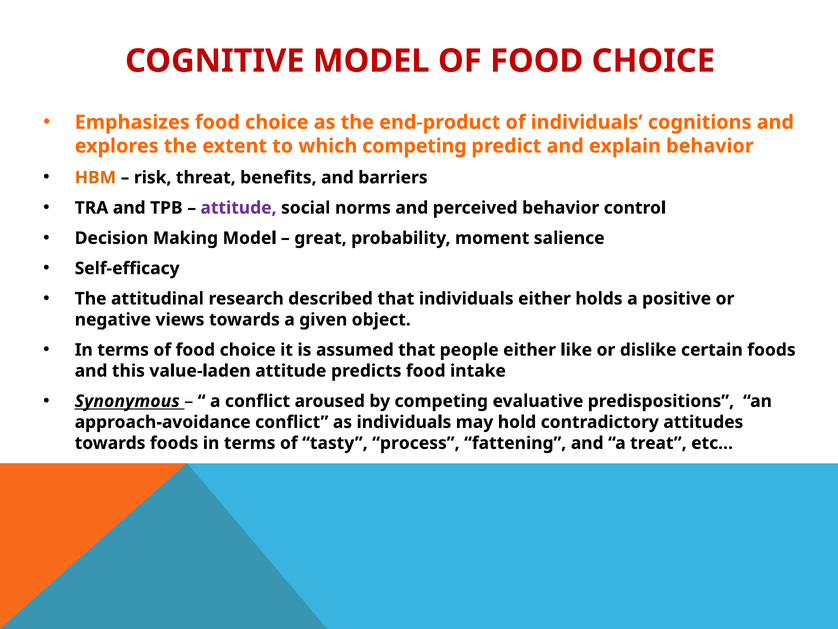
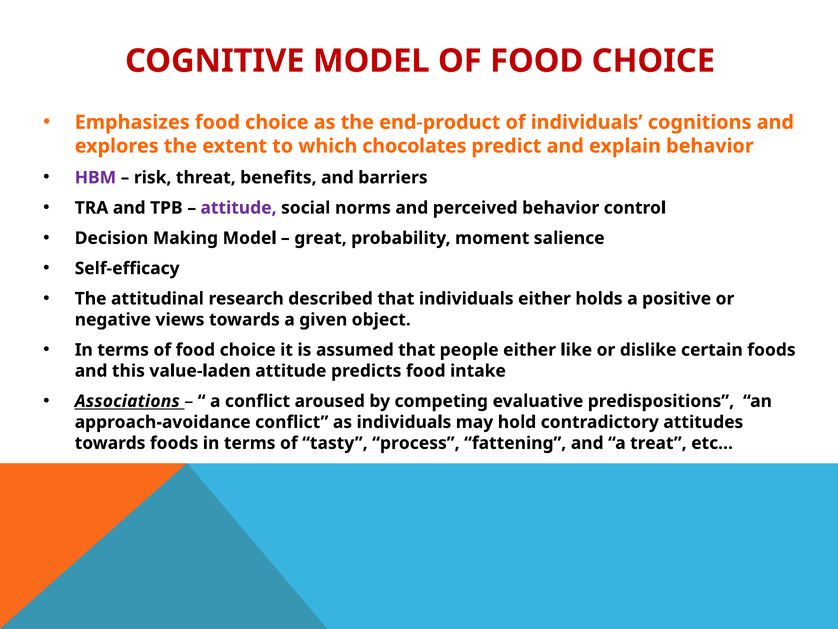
which competing: competing -> chocolates
HBM colour: orange -> purple
Synonymous: Synonymous -> Associations
